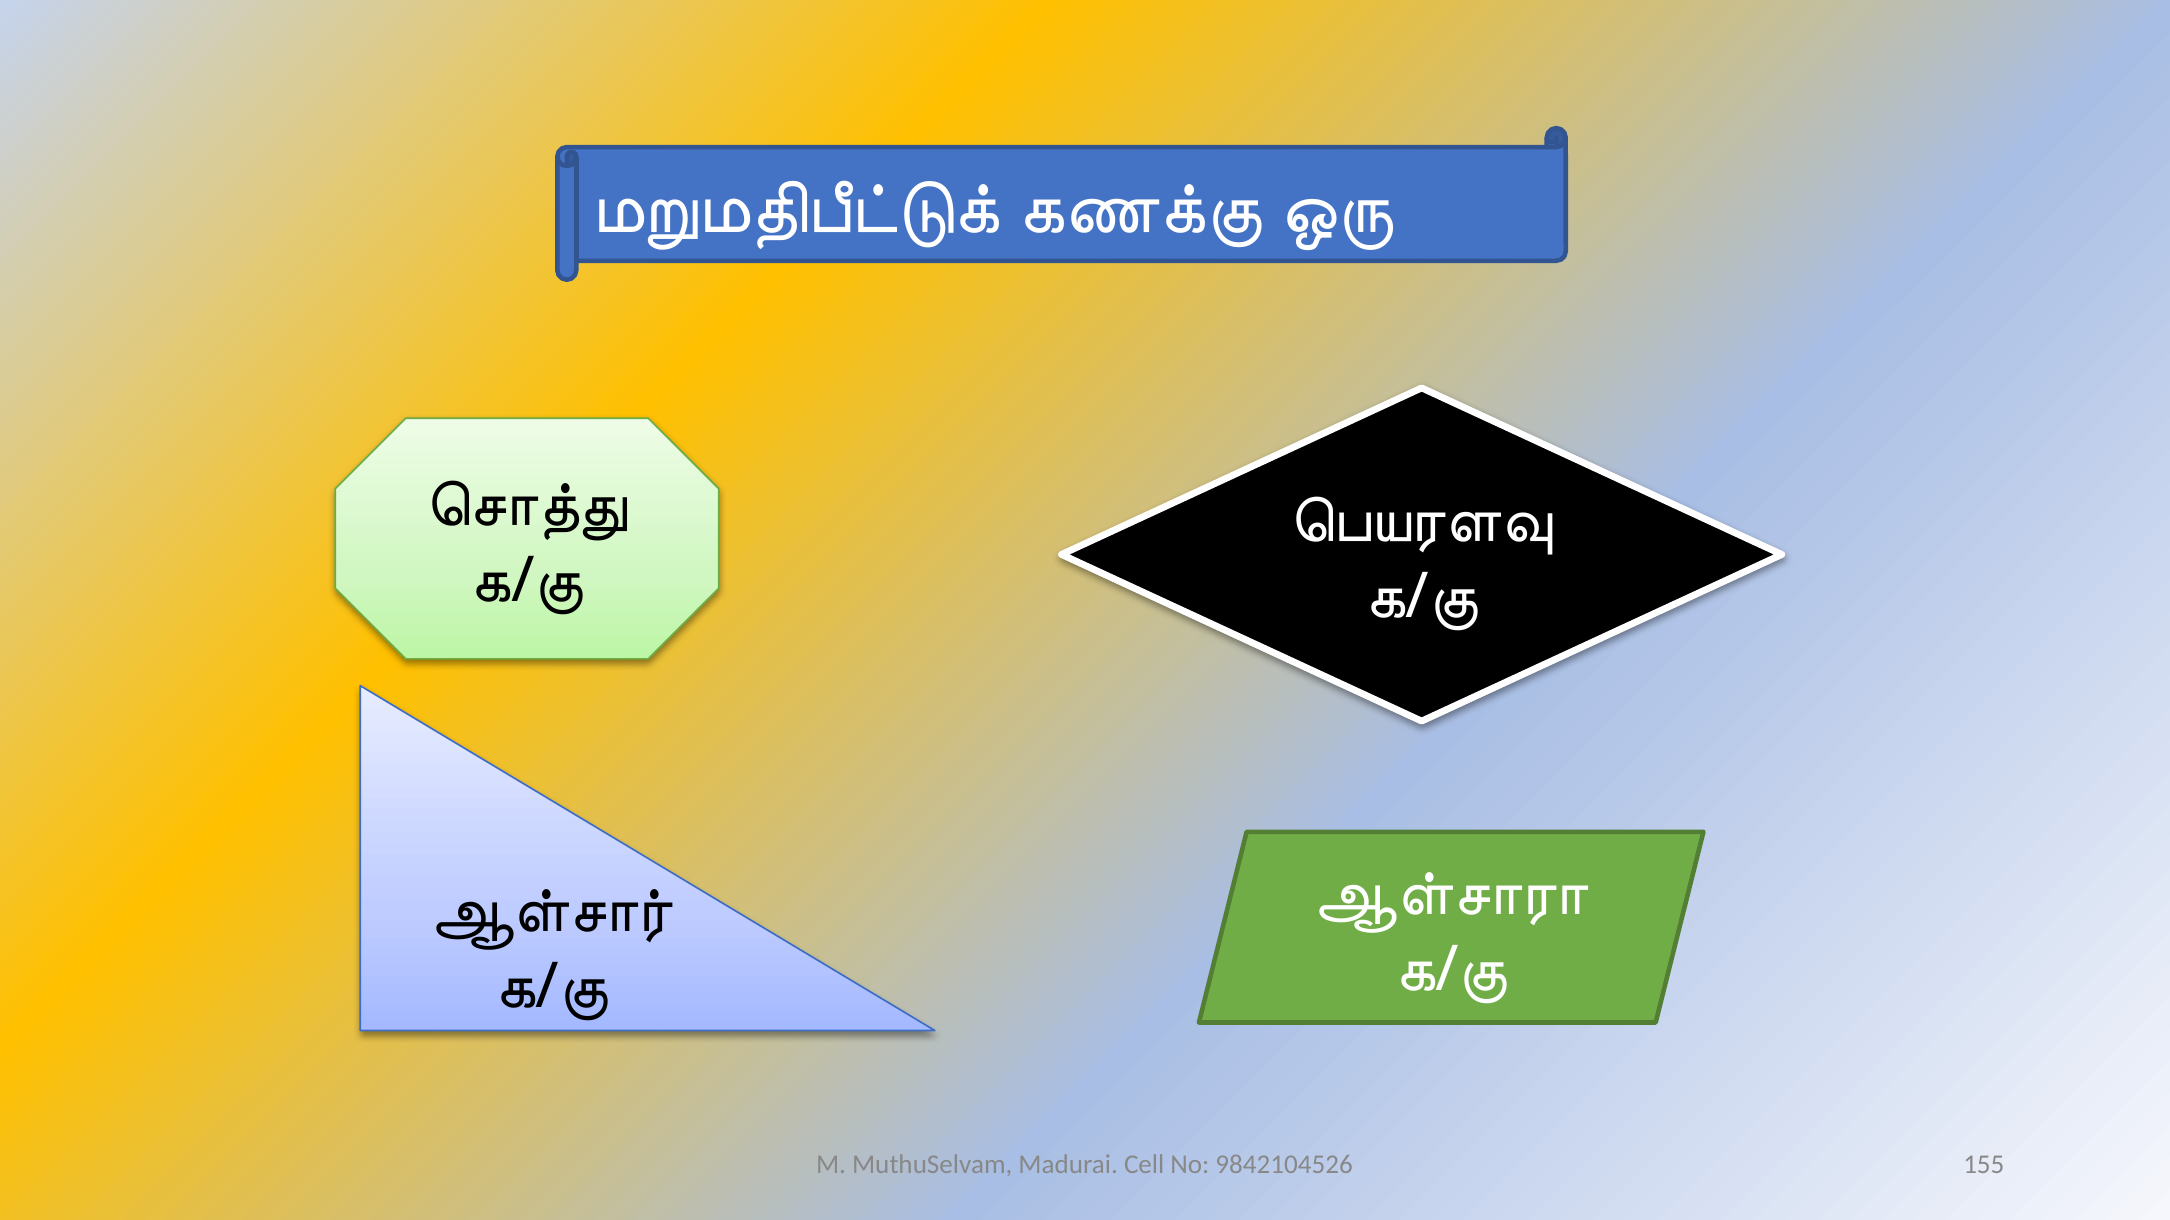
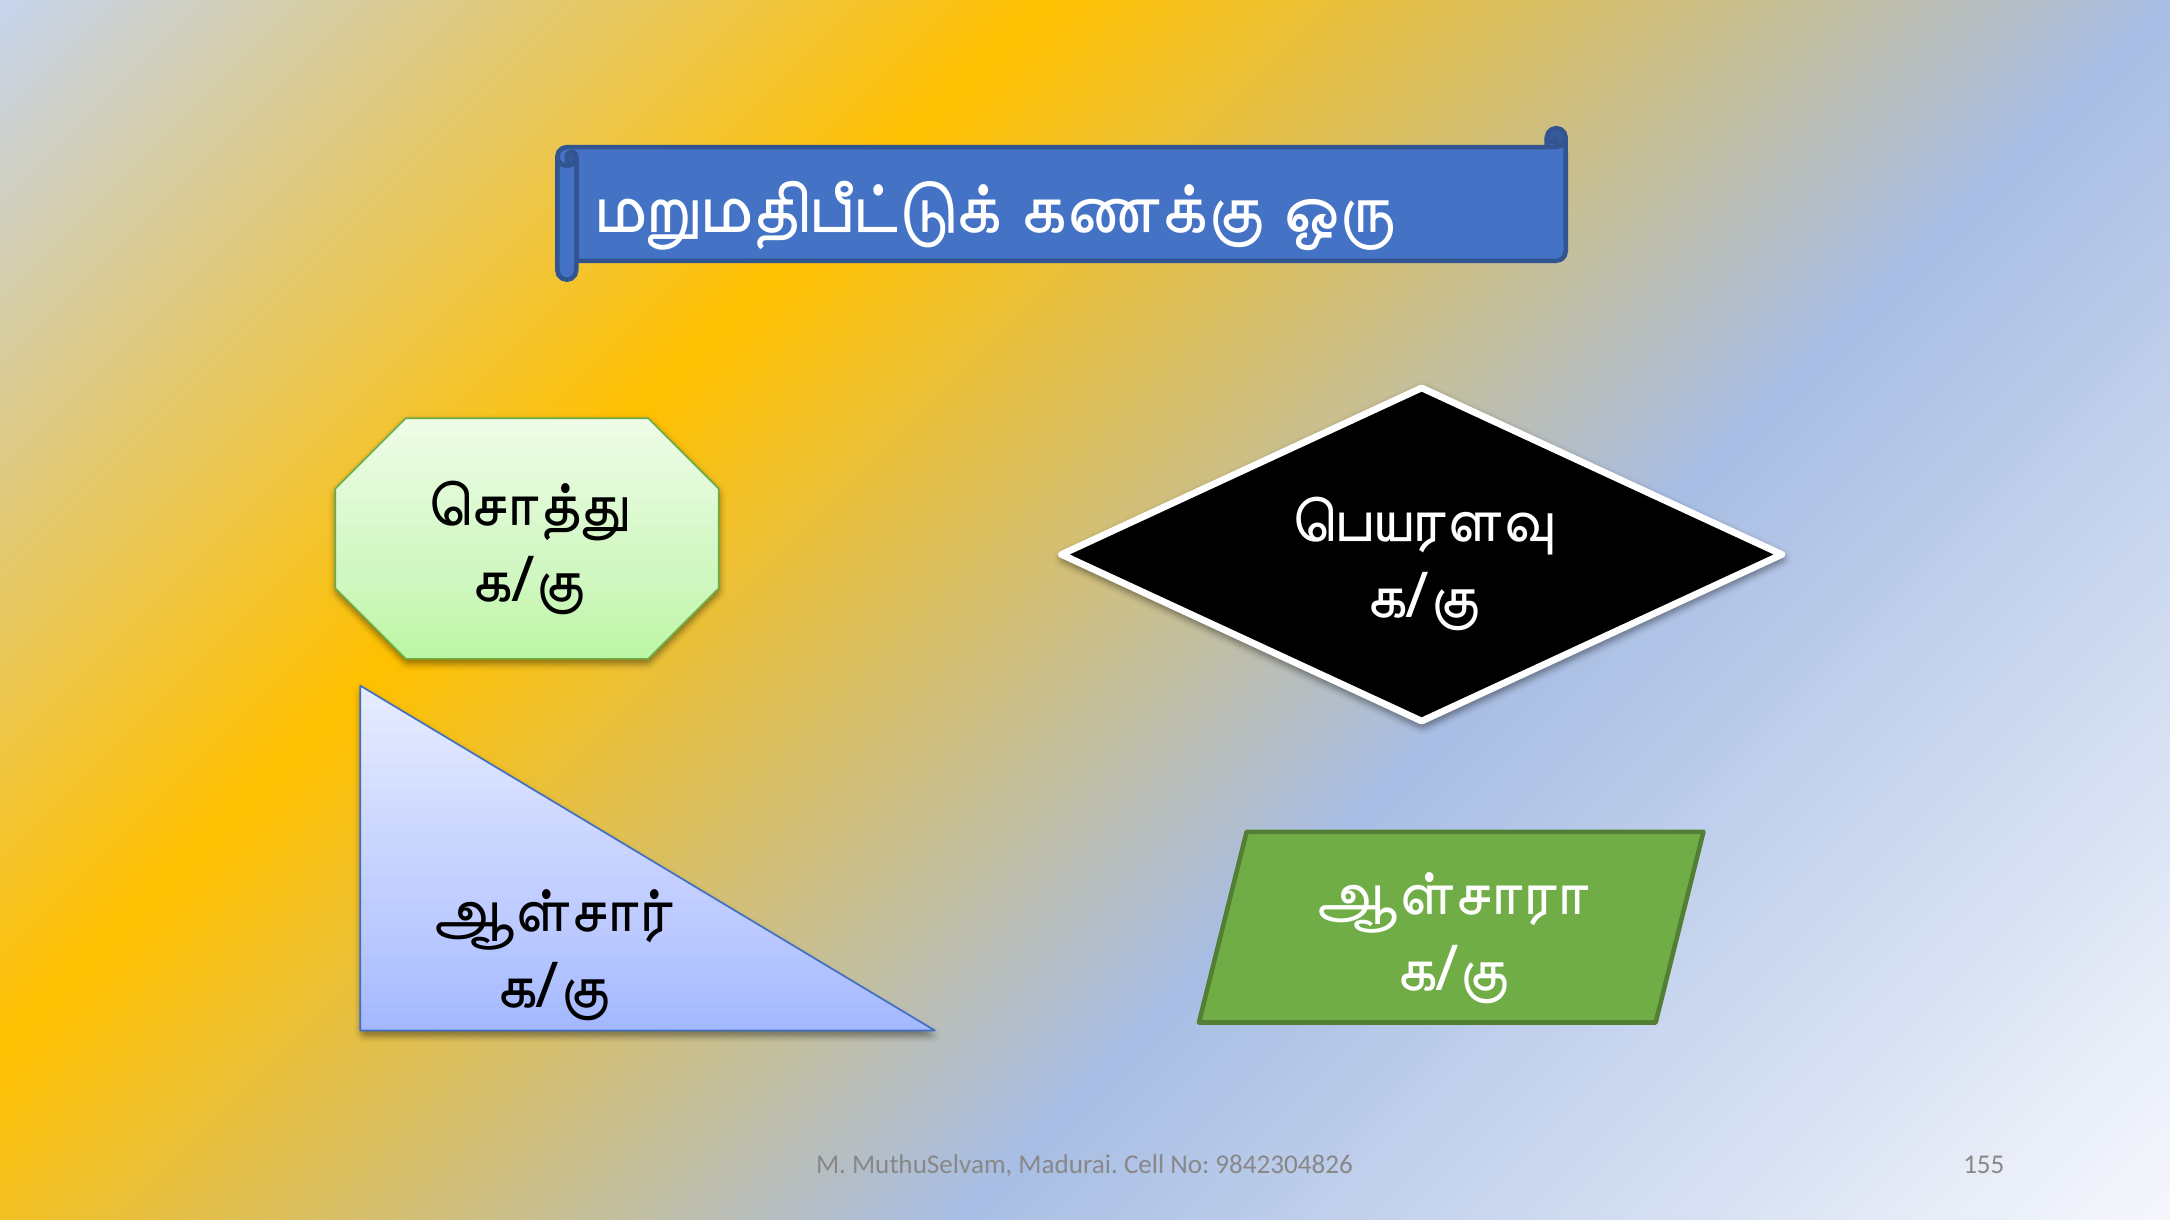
9842104526: 9842104526 -> 9842304826
